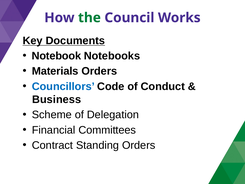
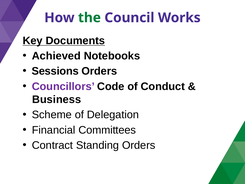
Notebook: Notebook -> Achieved
Materials: Materials -> Sessions
Councillors colour: blue -> purple
